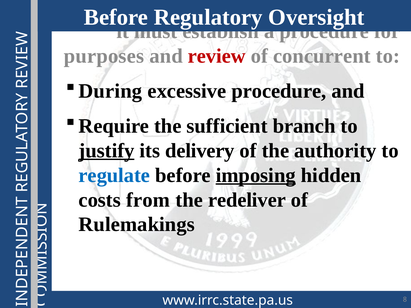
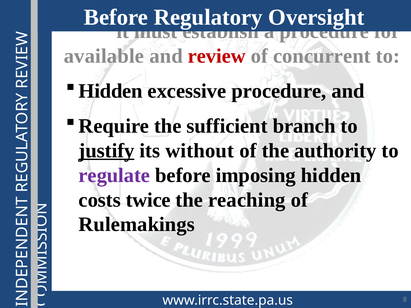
purposes: purposes -> available
During at (110, 91): During -> Hidden
delivery: delivery -> without
regulate colour: blue -> purple
imposing underline: present -> none
from: from -> twice
redeliver: redeliver -> reaching
